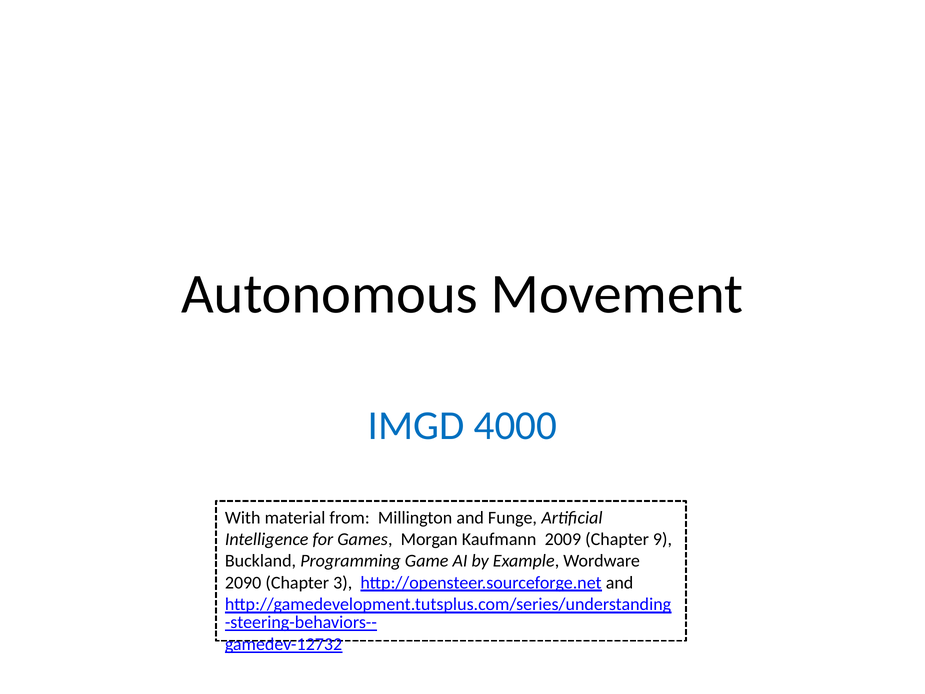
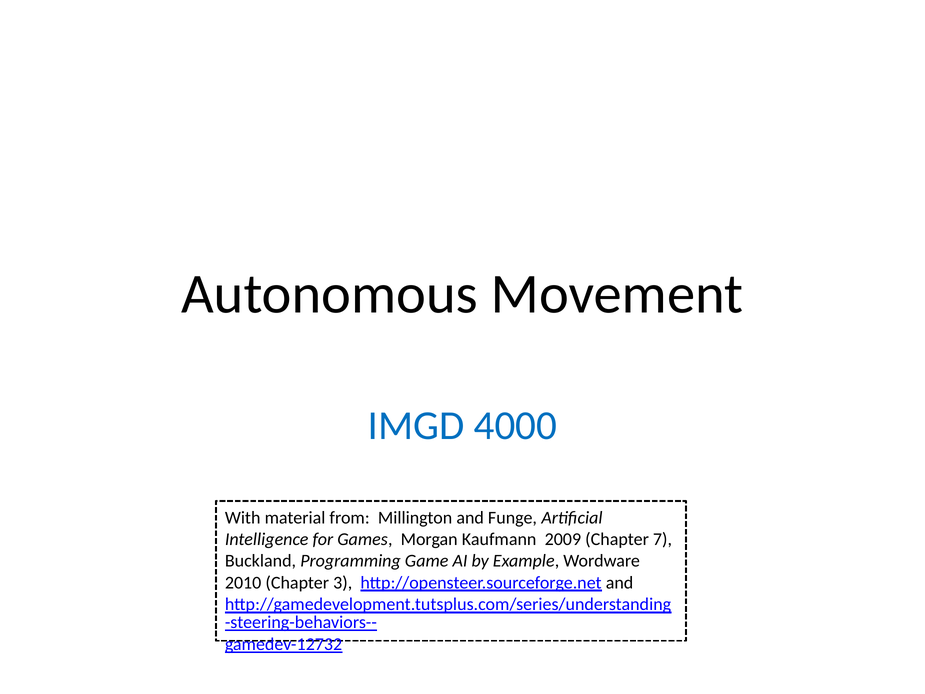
9: 9 -> 7
2090: 2090 -> 2010
